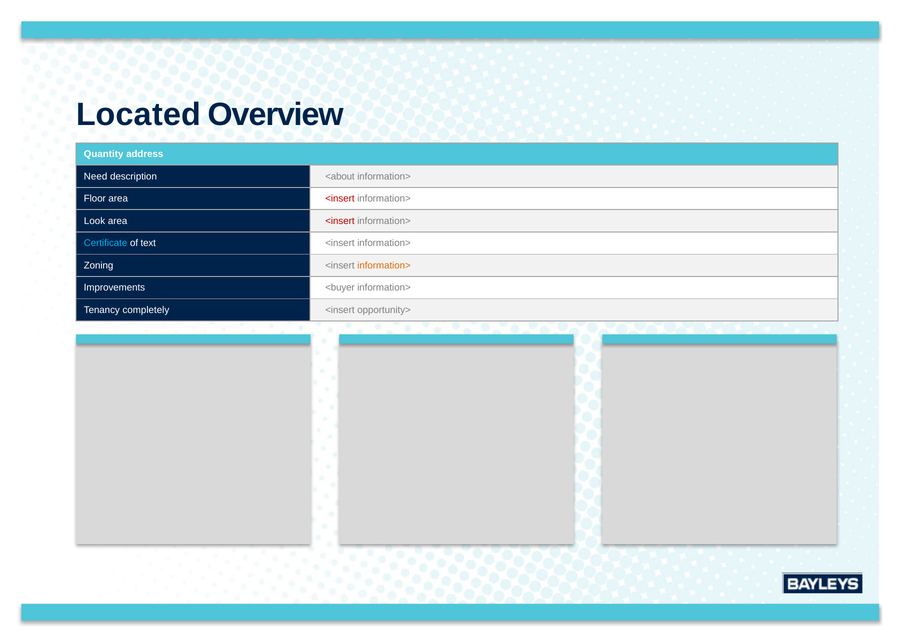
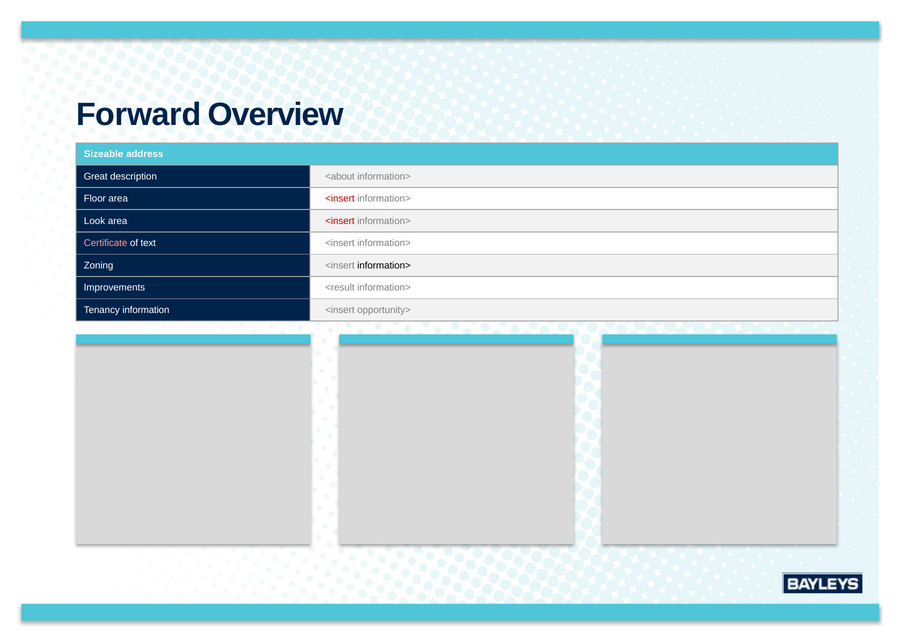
Located: Located -> Forward
Quantity: Quantity -> Sizeable
Need: Need -> Great
Certificate colour: light blue -> pink
information> at (384, 265) colour: orange -> black
<buyer: <buyer -> <result
completely: completely -> information
